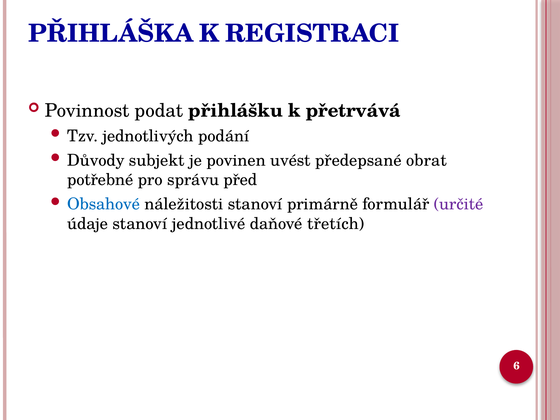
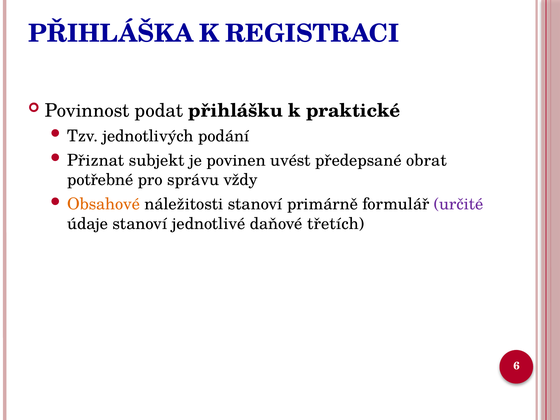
přetrvává: přetrvává -> praktické
Důvody: Důvody -> Přiznat
před: před -> vždy
Obsahové colour: blue -> orange
